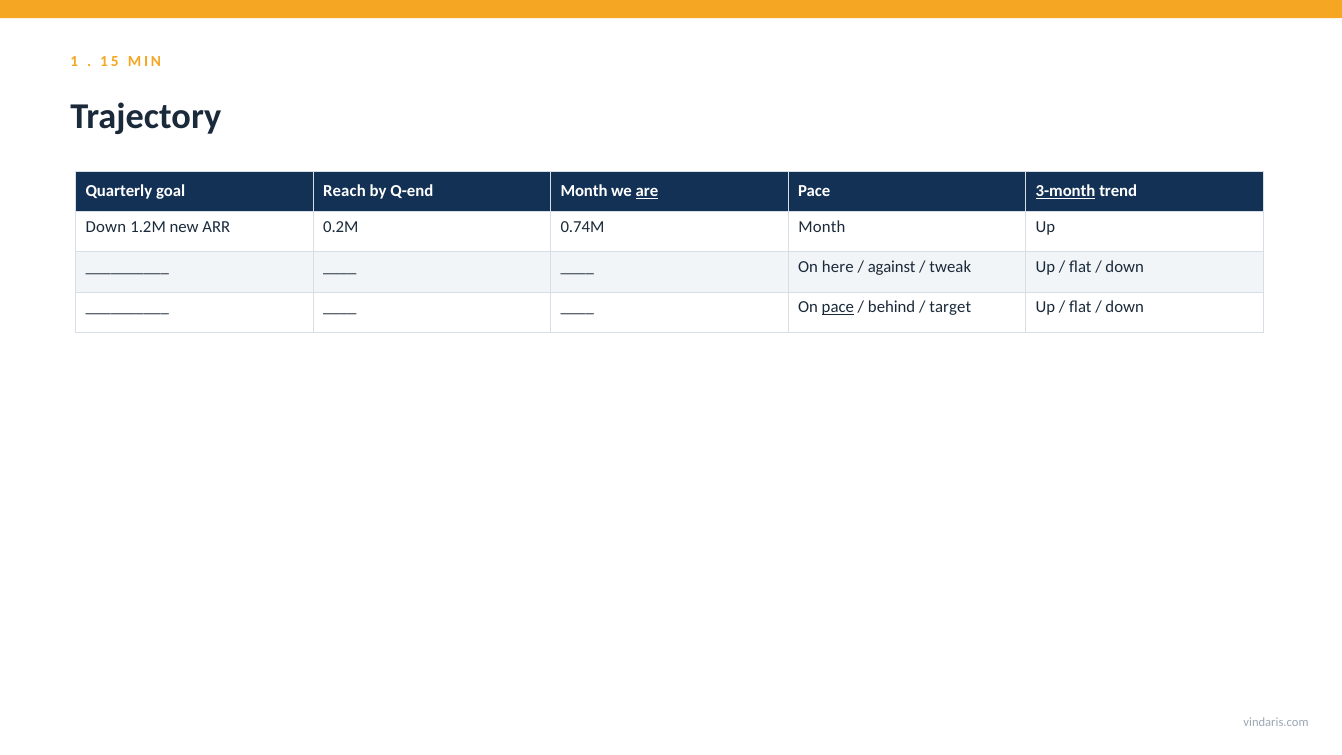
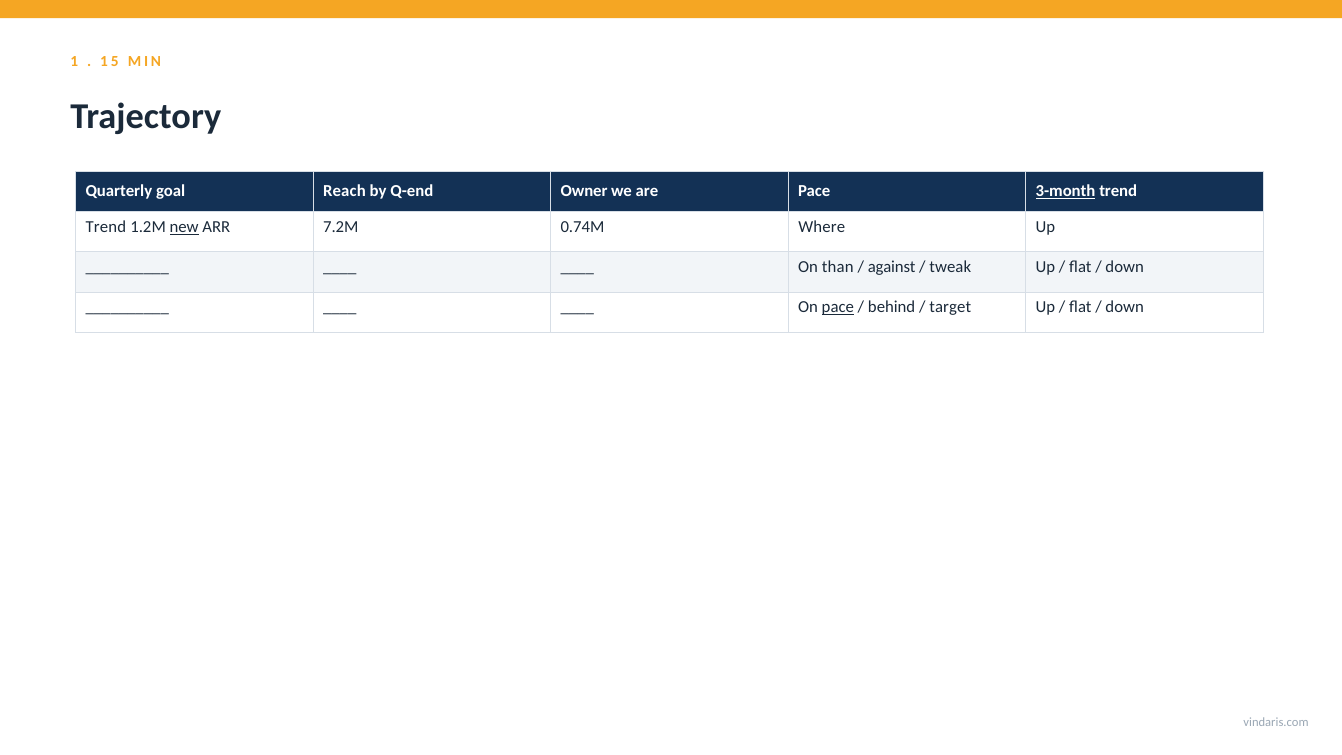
Q-end Month: Month -> Owner
are underline: present -> none
Down at (106, 227): Down -> Trend
new underline: none -> present
0.2M: 0.2M -> 7.2M
0.74M Month: Month -> Where
here: here -> than
